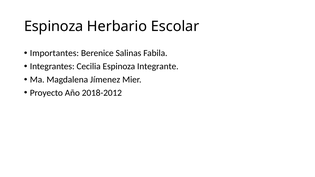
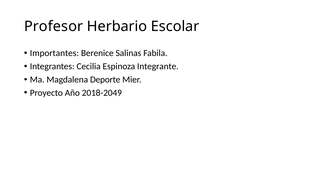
Espinoza at (54, 26): Espinoza -> Profesor
Jímenez: Jímenez -> Deporte
2018-2012: 2018-2012 -> 2018-2049
